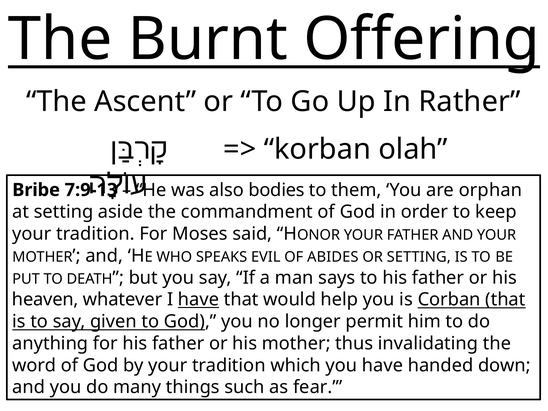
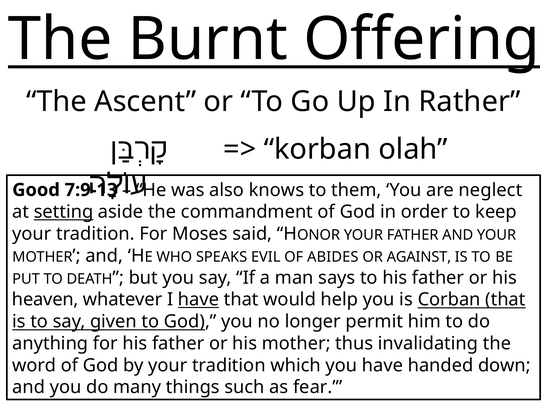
Bribe: Bribe -> Good
bodies: bodies -> knows
orphan: orphan -> neglect
setting at (64, 212) underline: none -> present
OR SETTING: SETTING -> AGAINST
